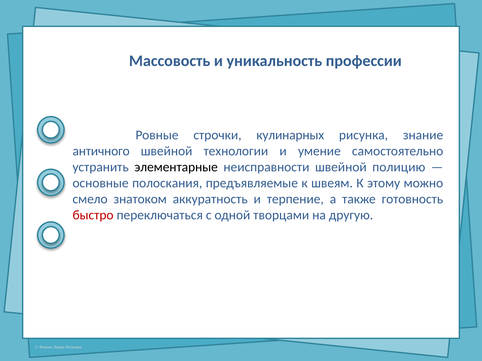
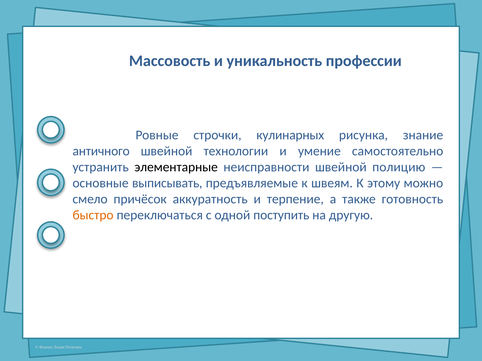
полоскания: полоскания -> выписывать
знатоком: знатоком -> причёсок
быстро colour: red -> orange
творцами: творцами -> поступить
